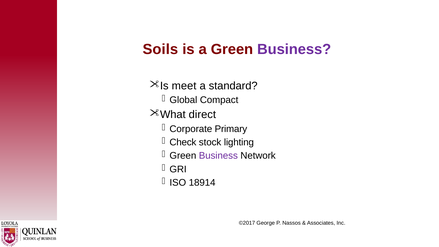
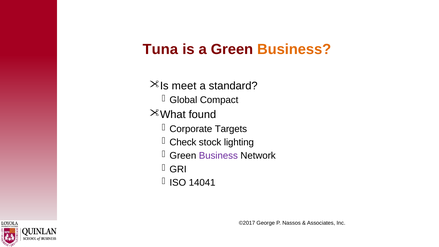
Soils: Soils -> Tuna
Business at (294, 49) colour: purple -> orange
direct: direct -> found
Primary: Primary -> Targets
18914: 18914 -> 14041
